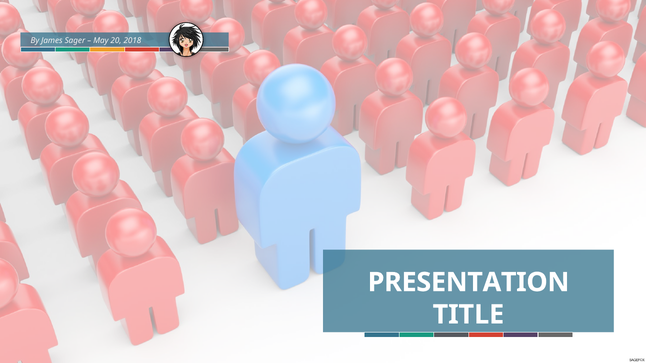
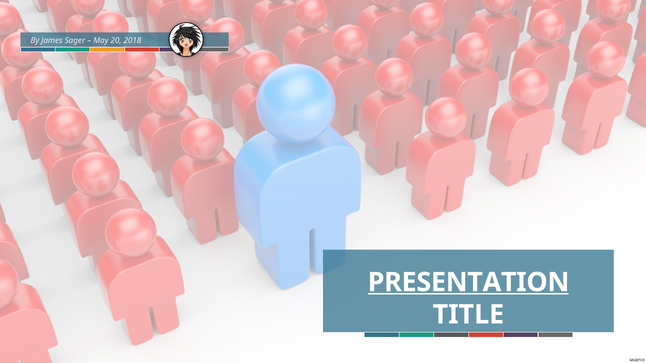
PRESENTATION at (469, 283) underline: none -> present
